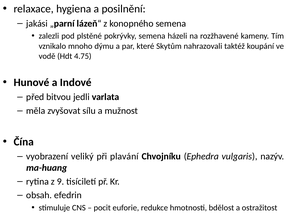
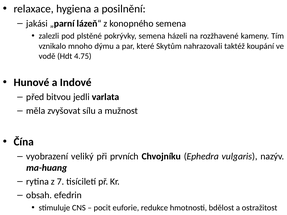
plavání: plavání -> prvních
9: 9 -> 7
